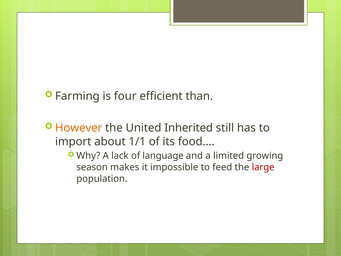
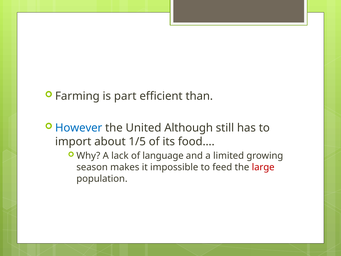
four: four -> part
However colour: orange -> blue
Inherited: Inherited -> Although
1/1: 1/1 -> 1/5
